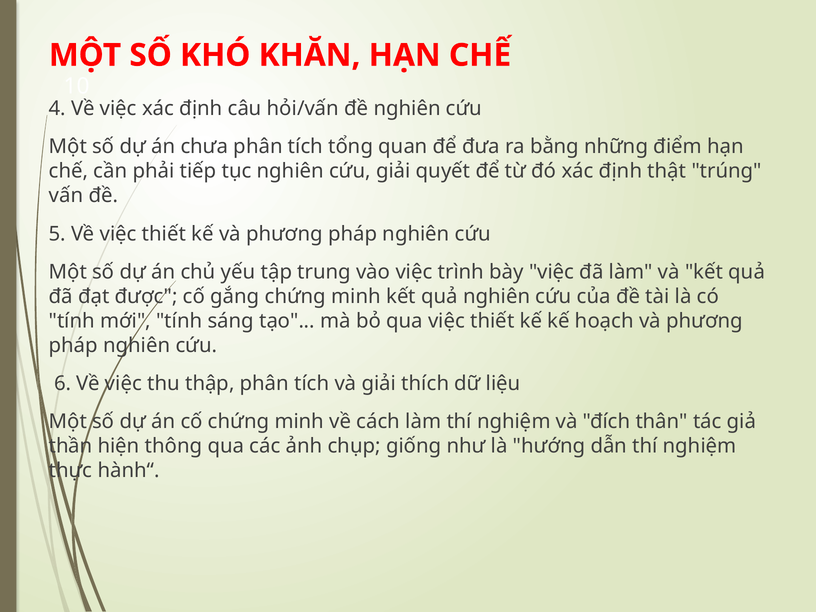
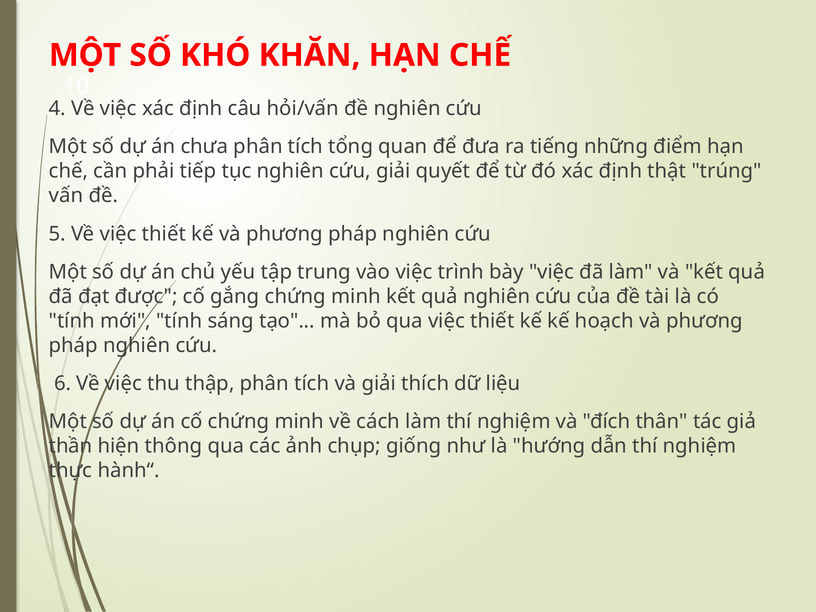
bằng: bằng -> tiếng
